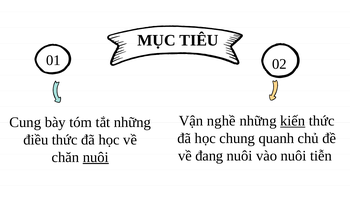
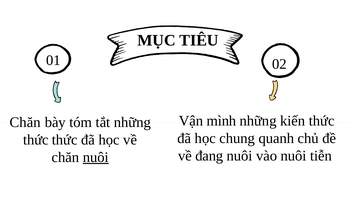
nghề: nghề -> mình
kiến underline: present -> none
Cung at (25, 122): Cung -> Chăn
điều at (36, 140): điều -> thức
